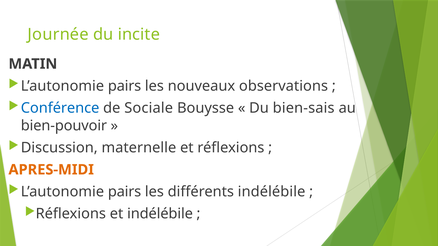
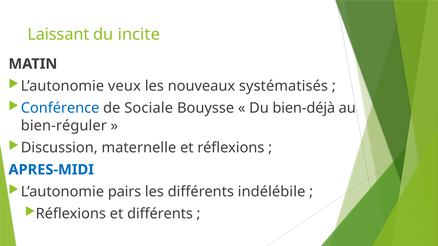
Journée: Journée -> Laissant
pairs at (125, 86): pairs -> veux
observations: observations -> systématisés
bien-sais: bien-sais -> bien-déjà
bien-pouvoir: bien-pouvoir -> bien-réguler
APRES-MIDI colour: orange -> blue
et indélébile: indélébile -> différents
